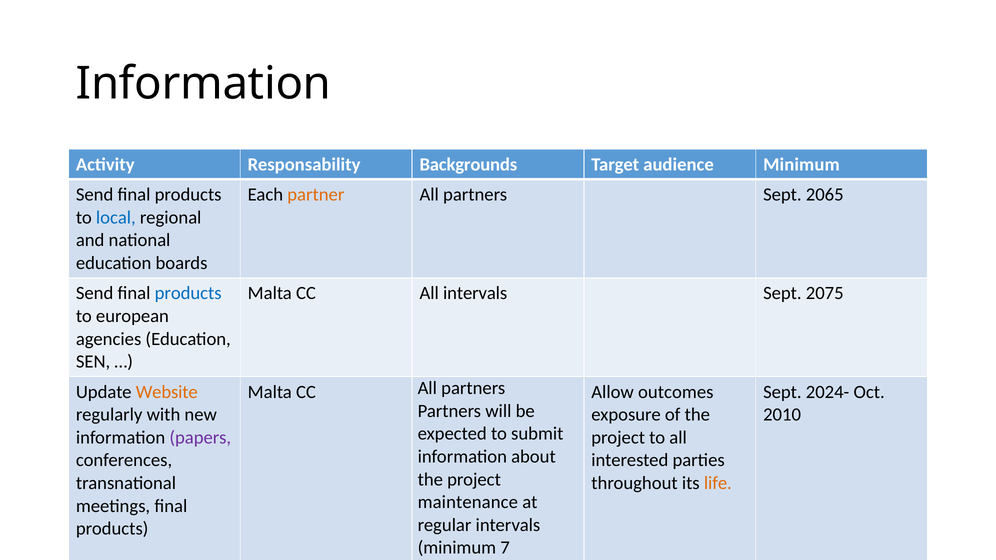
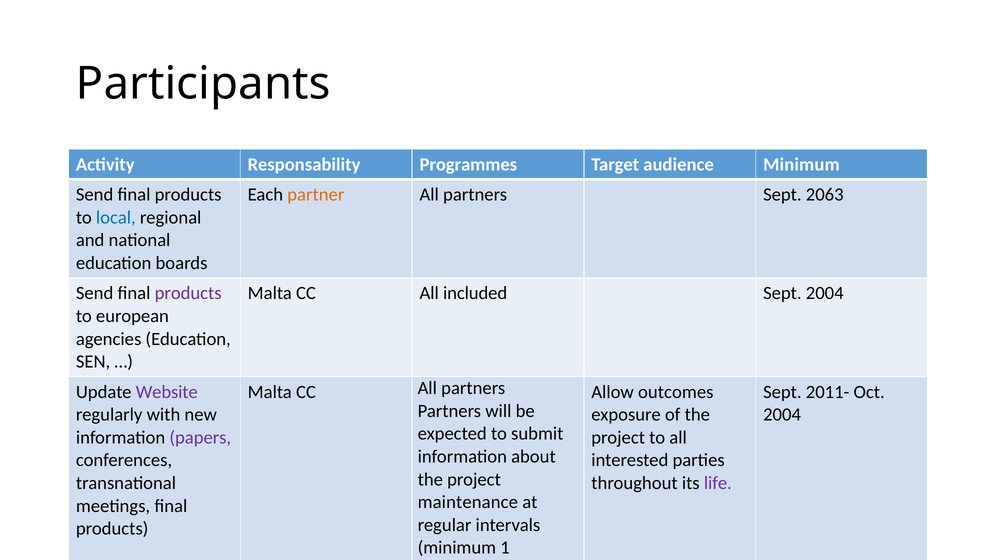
Information at (203, 84): Information -> Participants
Backgrounds: Backgrounds -> Programmes
2065: 2065 -> 2063
products at (188, 293) colour: blue -> purple
All intervals: intervals -> included
Sept 2075: 2075 -> 2004
Website at (167, 392) colour: orange -> purple
2024-: 2024- -> 2011-
2010 at (782, 415): 2010 -> 2004
life at (718, 483) colour: orange -> purple
7: 7 -> 1
